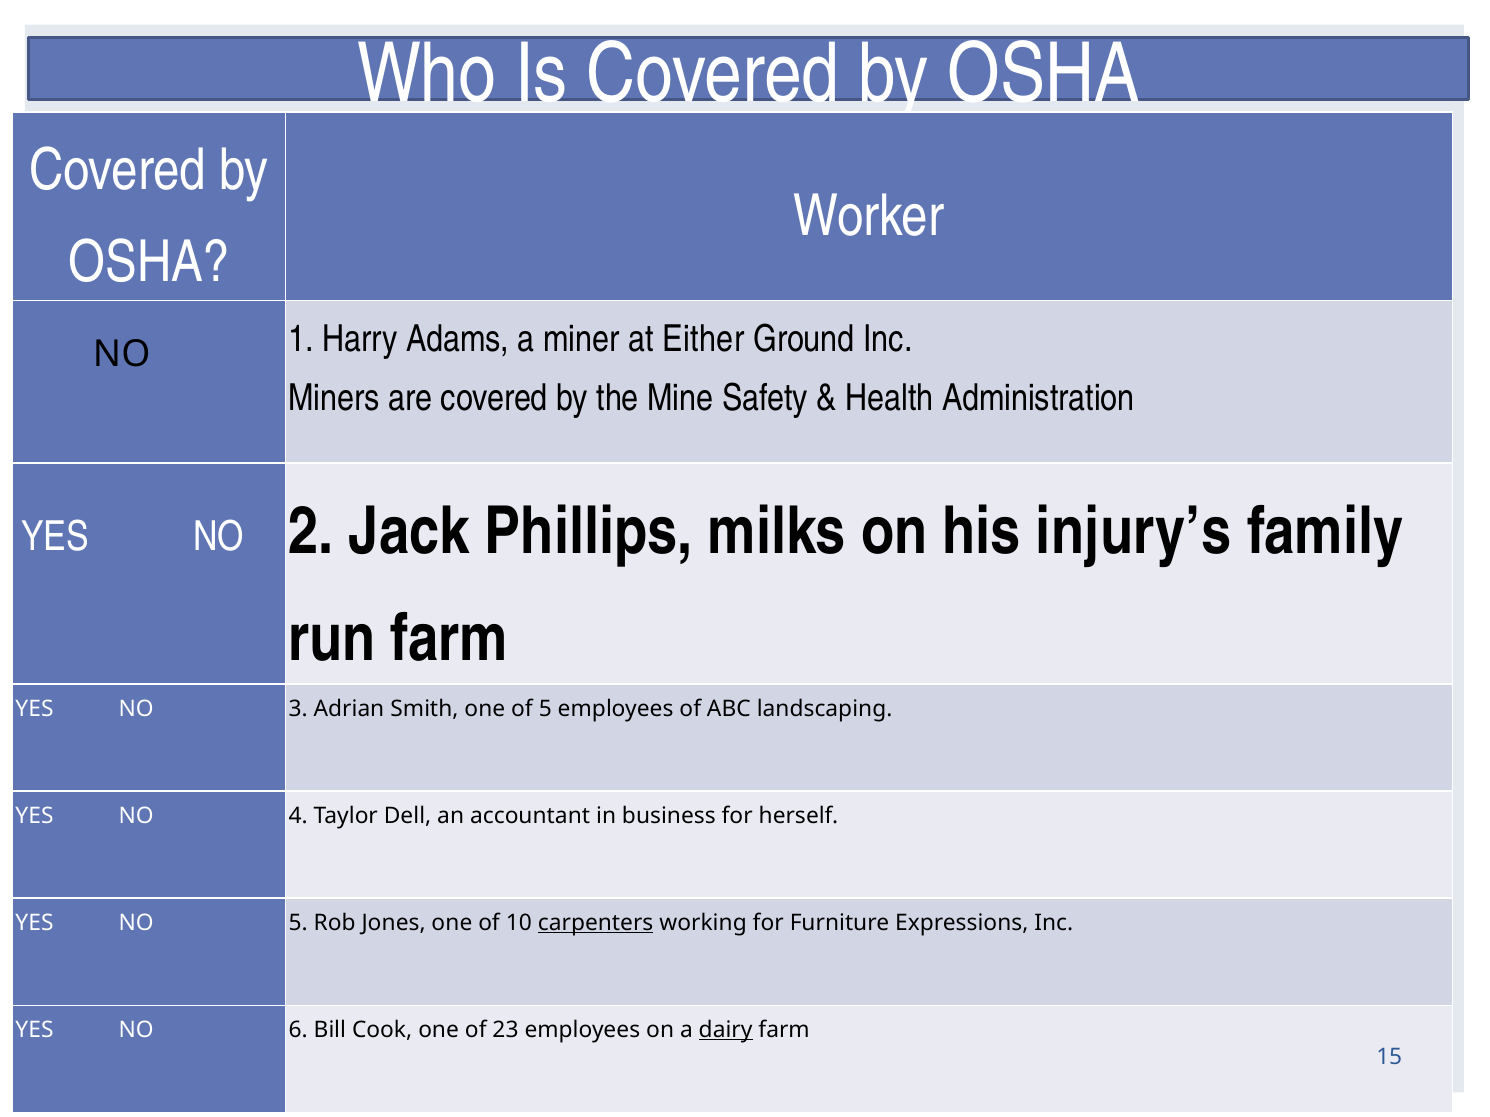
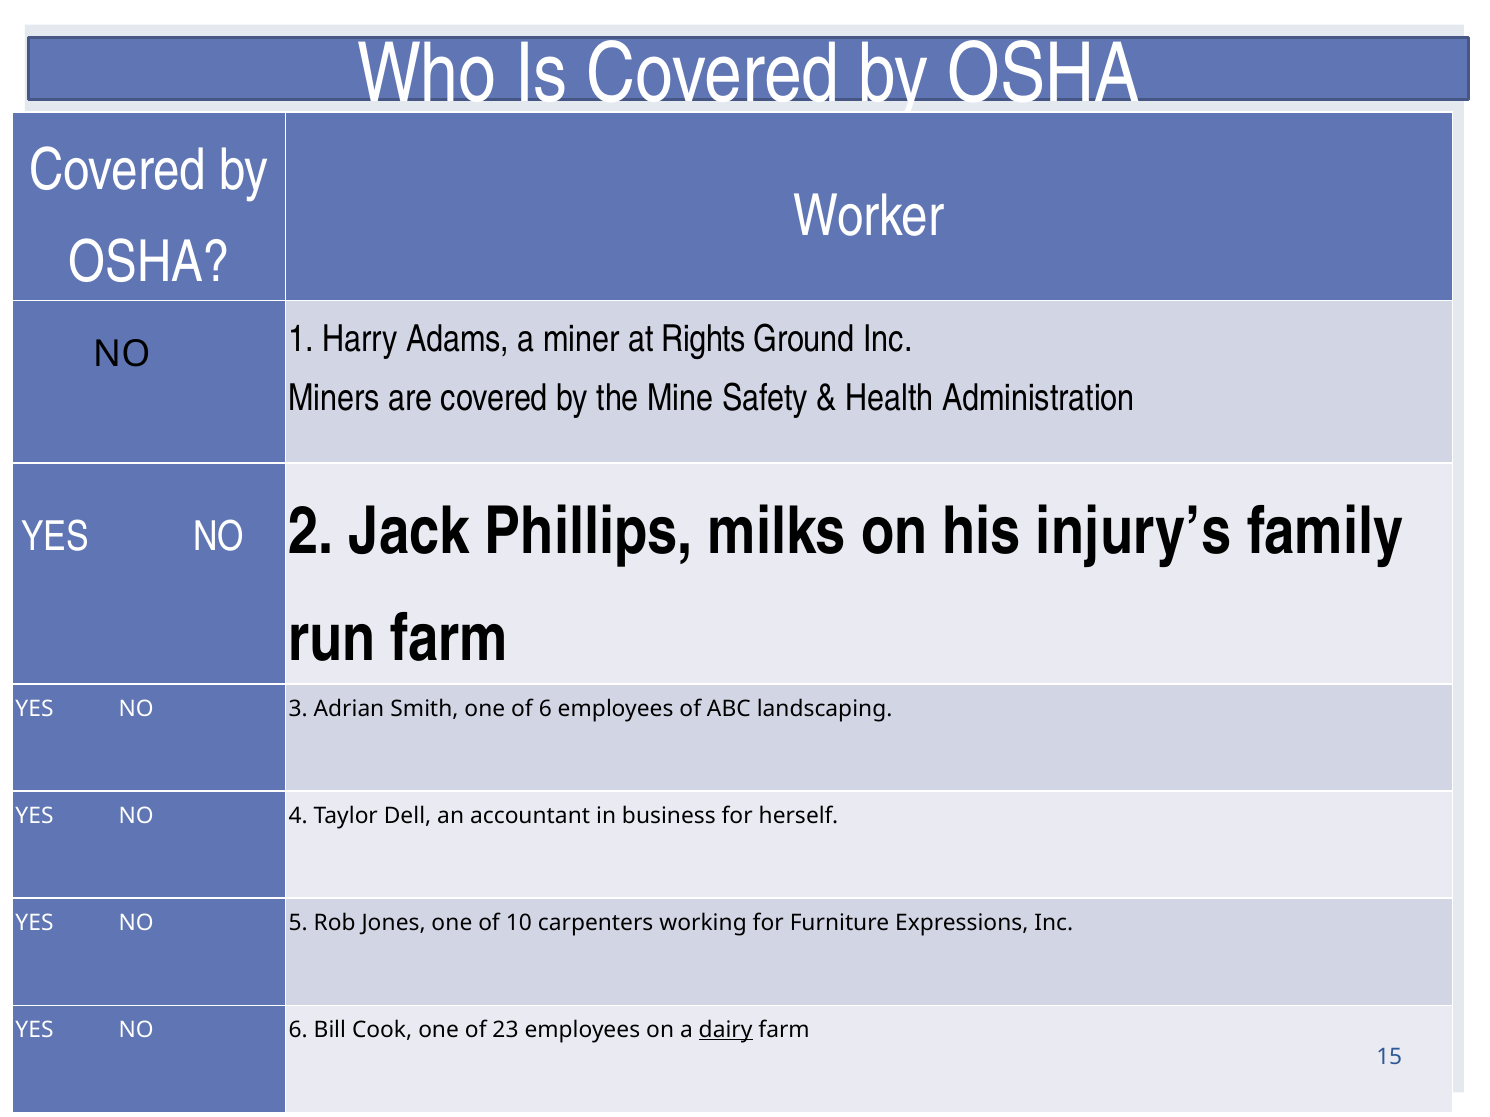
Either: Either -> Rights
of 5: 5 -> 6
carpenters underline: present -> none
